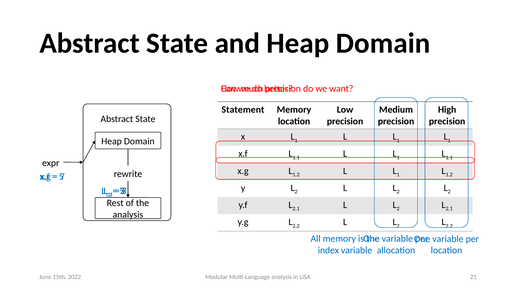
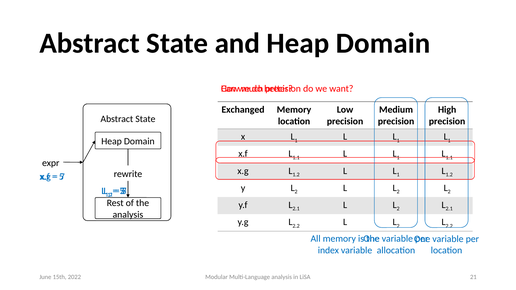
Statement: Statement -> Exchanged
